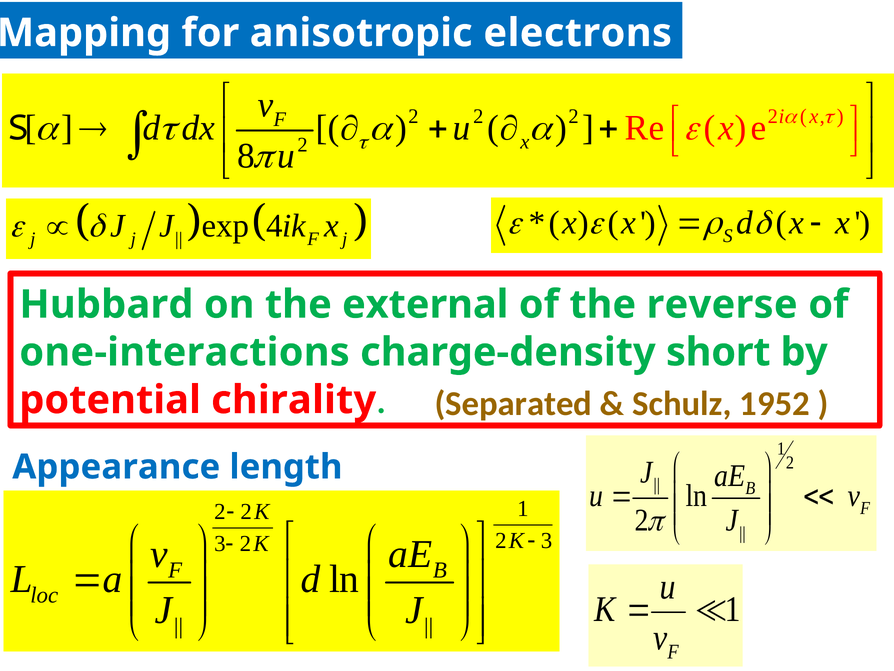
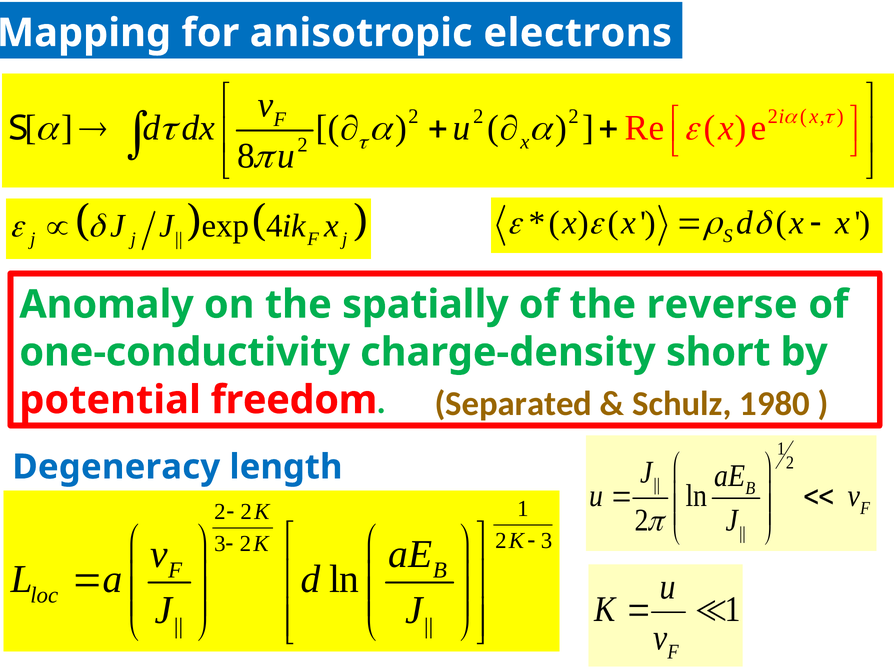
Hubbard: Hubbard -> Anomaly
external: external -> spatially
one-interactions: one-interactions -> one-conductivity
1952: 1952 -> 1980
chirality: chirality -> freedom
Appearance: Appearance -> Degeneracy
